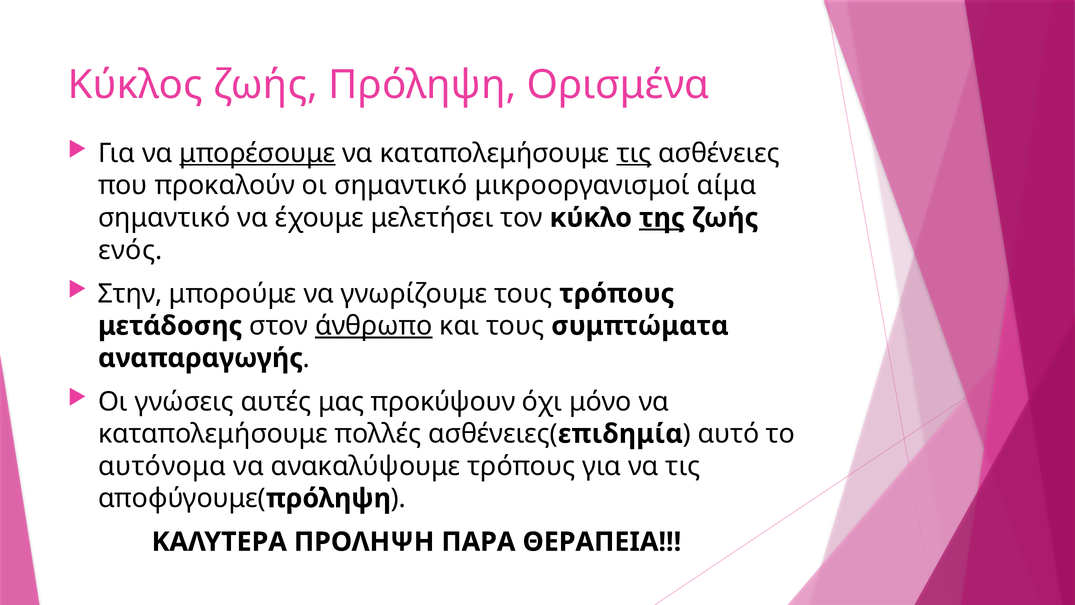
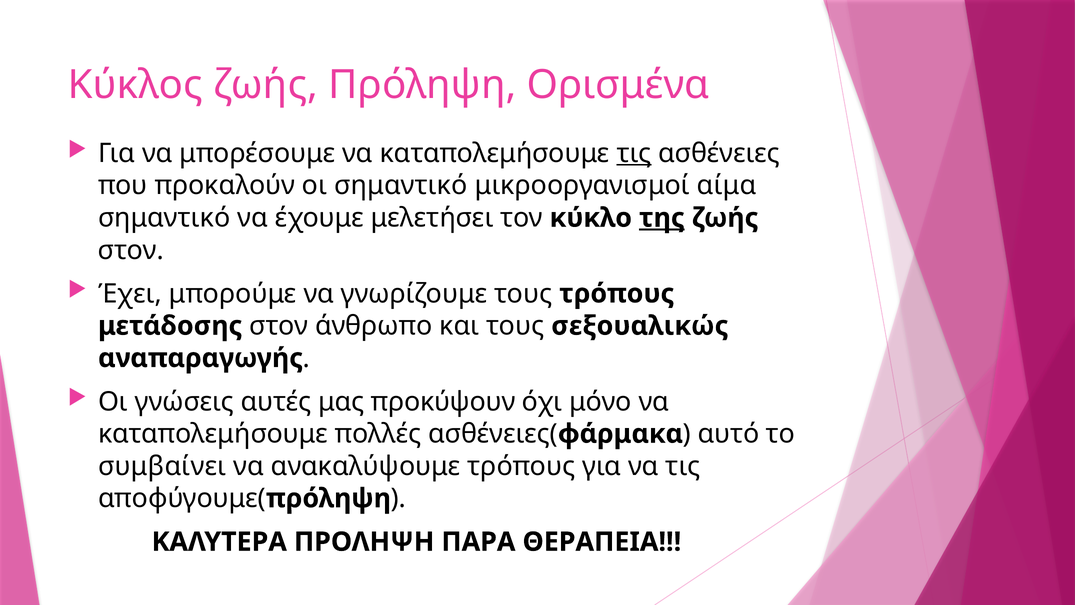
μπορέσουμε underline: present -> none
ενός at (131, 250): ενός -> στον
Στην: Στην -> Έχει
άνθρωπο underline: present -> none
συμπτώματα: συμπτώματα -> σεξουαλικώς
επιδημία: επιδημία -> φάρμακα
αυτόνομα: αυτόνομα -> συμβαίνει
